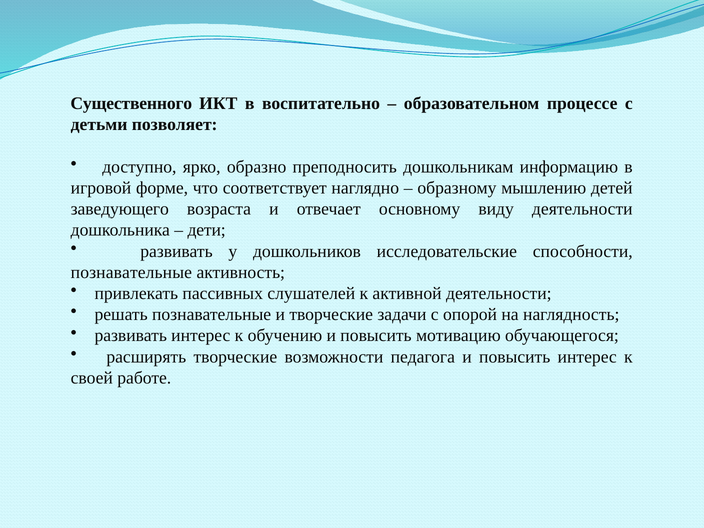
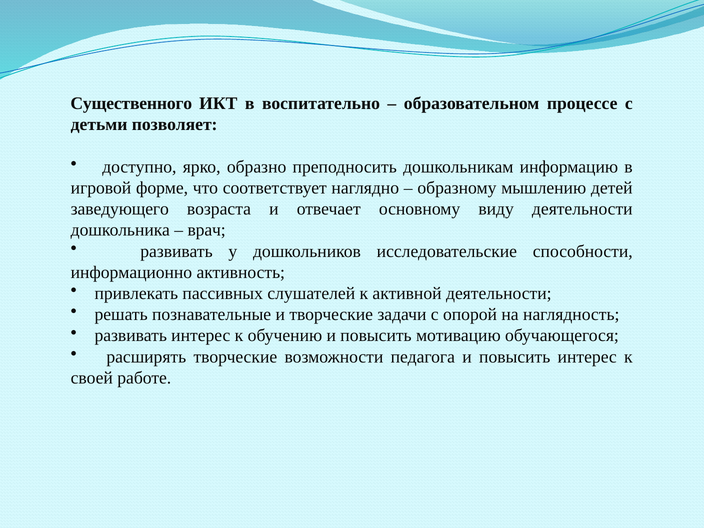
дети: дети -> врач
познавательные at (131, 272): познавательные -> информационно
